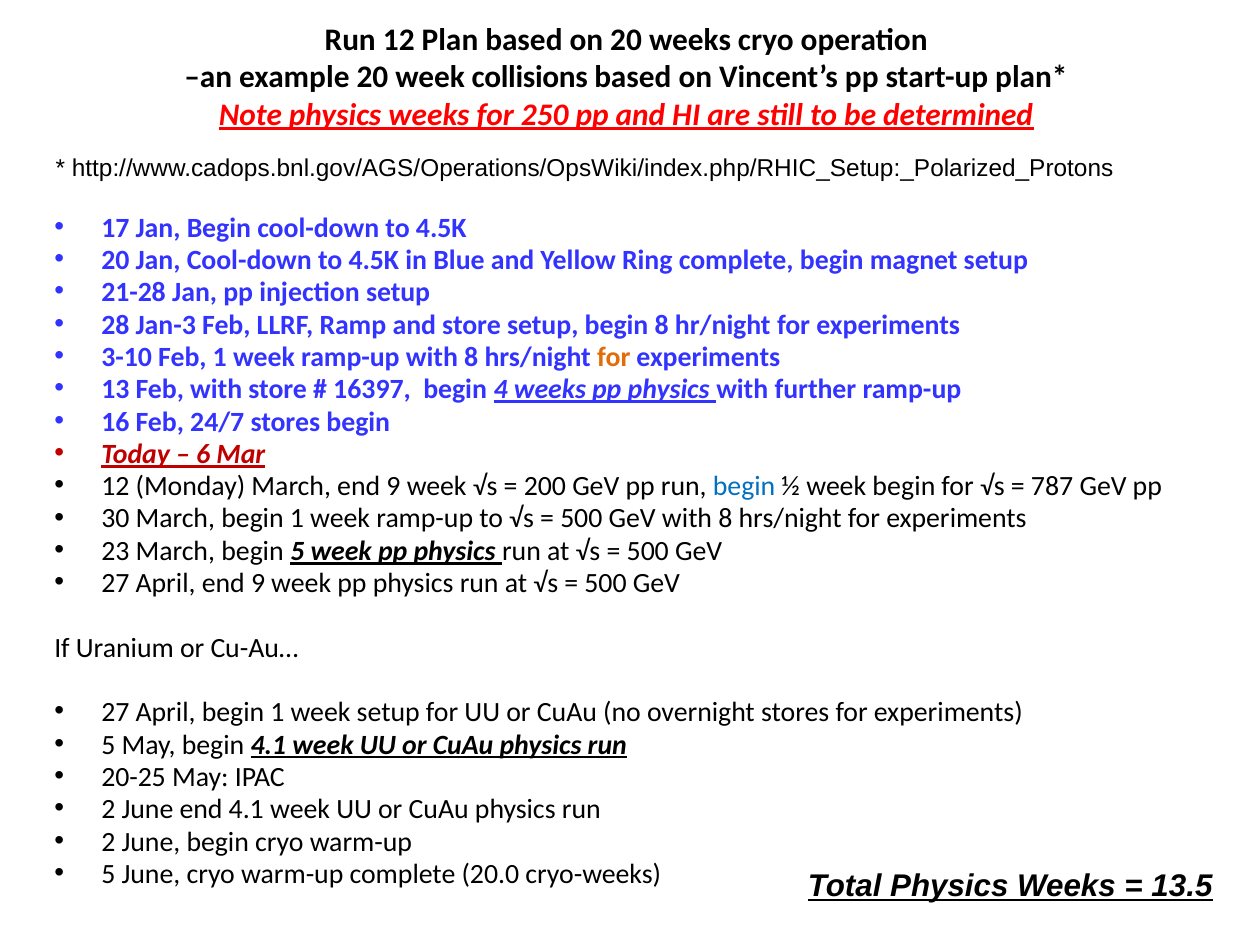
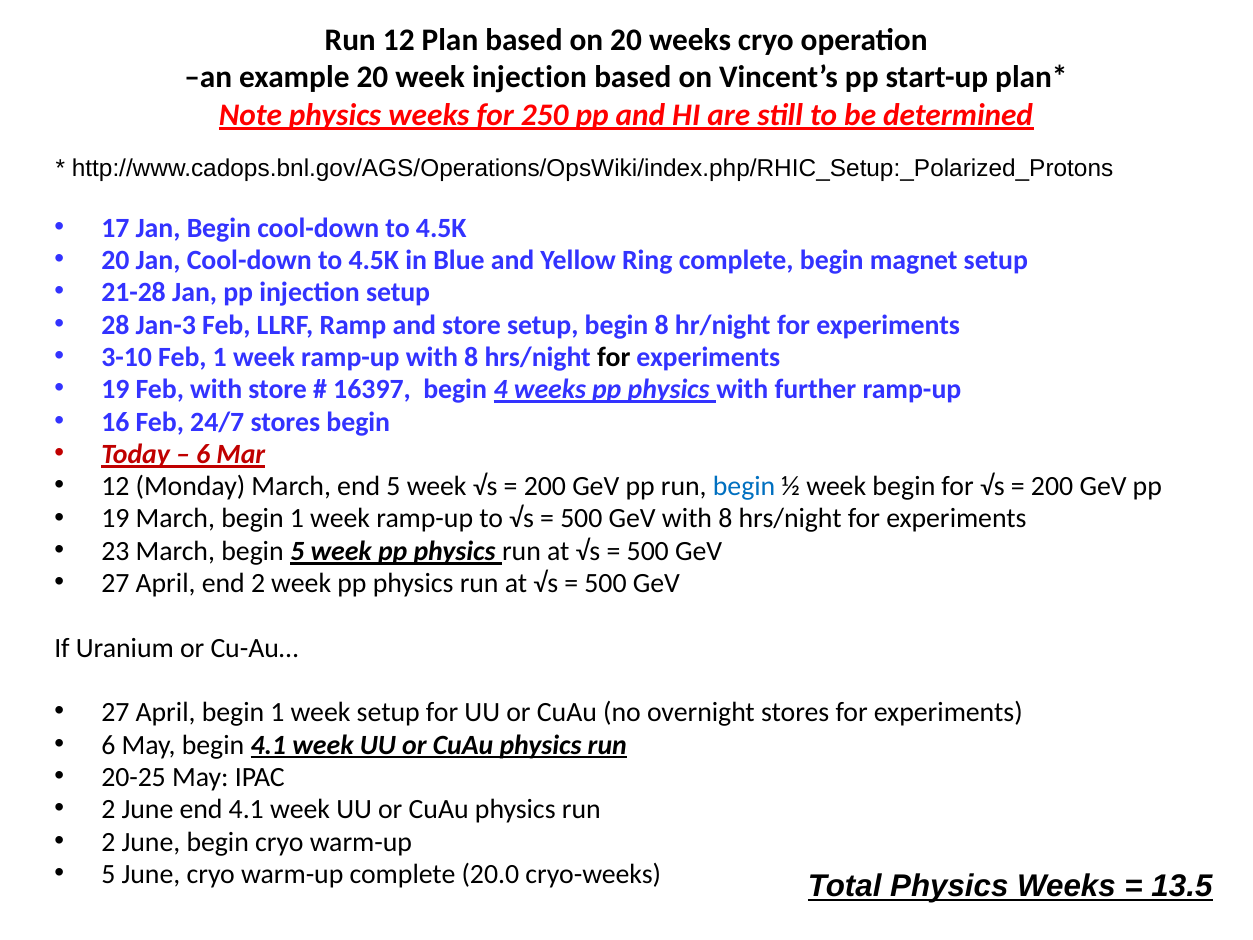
week collisions: collisions -> injection
for at (614, 357) colour: orange -> black
13 at (115, 389): 13 -> 19
March end 9: 9 -> 5
787 at (1052, 486): 787 -> 200
30 at (115, 519): 30 -> 19
April end 9: 9 -> 2
5 at (108, 745): 5 -> 6
